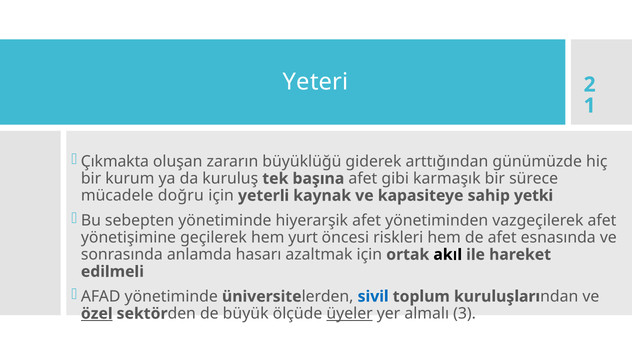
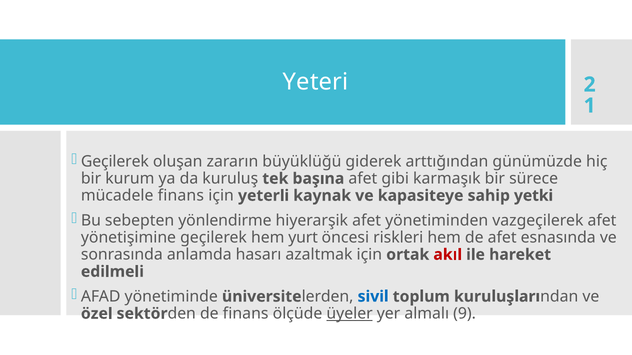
Çıkmakta at (115, 162): Çıkmakta -> Geçilerek
mücadele doğru: doğru -> finans
sebepten yönetiminde: yönetiminde -> yönlendirme
akıl colour: black -> red
özel underline: present -> none
de büyük: büyük -> finans
3: 3 -> 9
